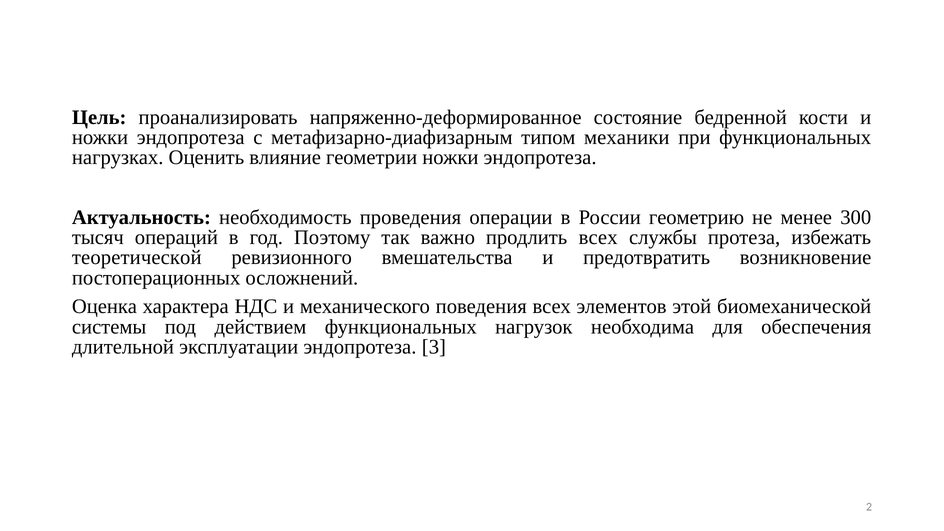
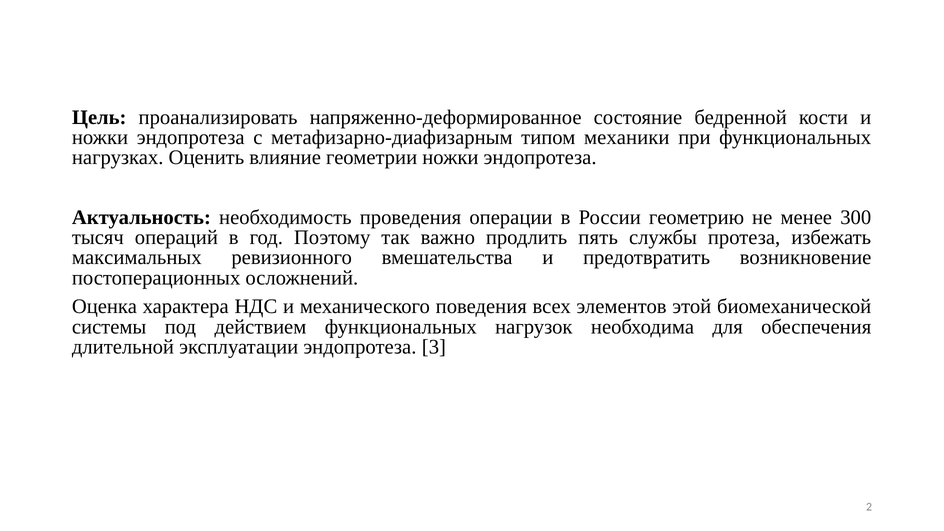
продлить всех: всех -> пять
теоретической: теоретической -> максимальных
